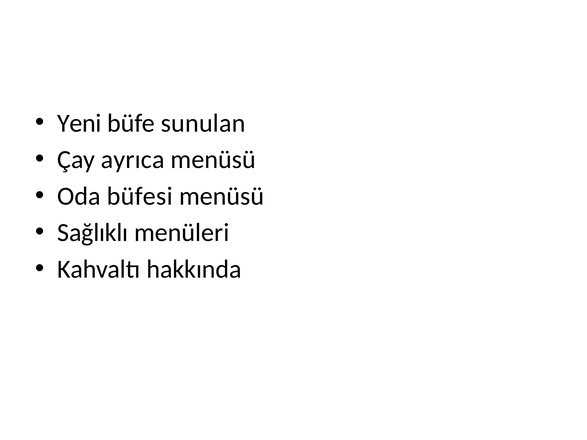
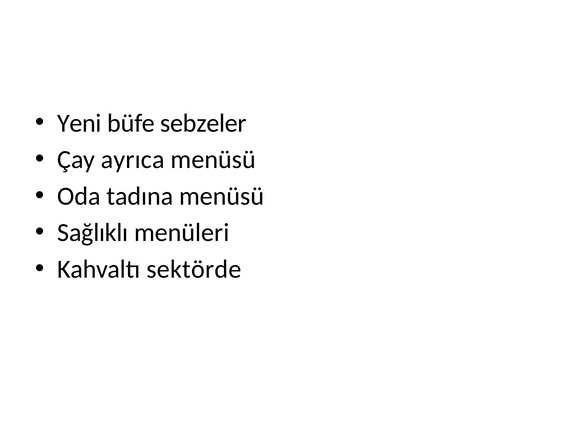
sunulan: sunulan -> sebzeler
büfesi: büfesi -> tadına
hakkında: hakkında -> sektörde
